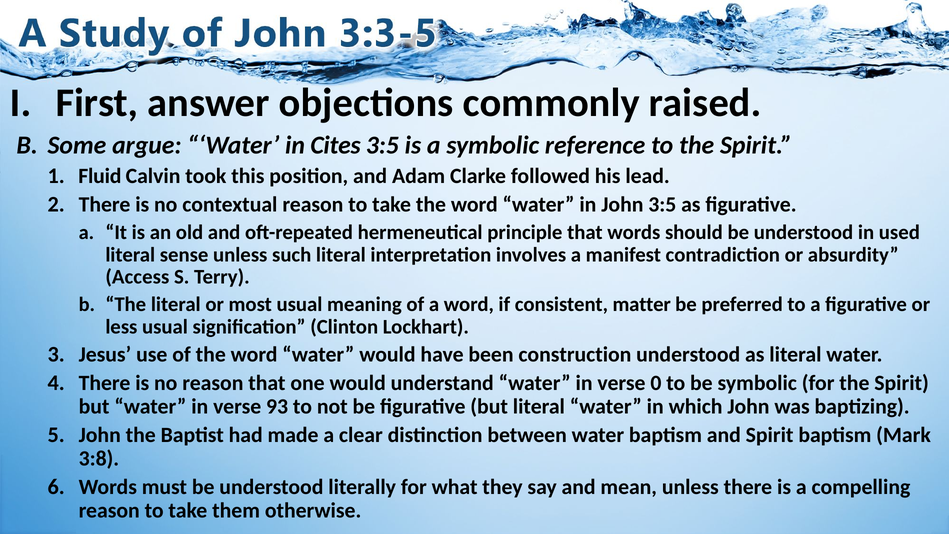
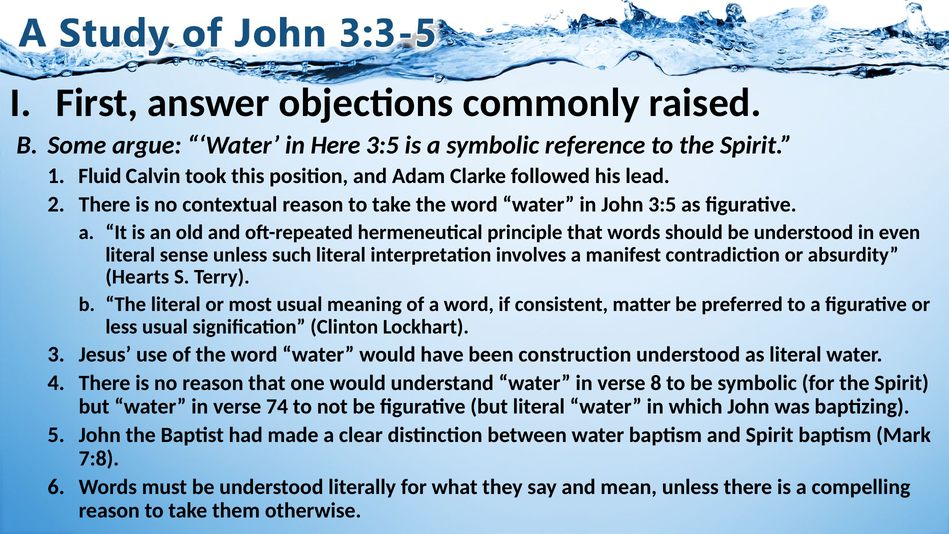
Cites: Cites -> Here
used: used -> even
Access: Access -> Hearts
0: 0 -> 8
93: 93 -> 74
3:8: 3:8 -> 7:8
